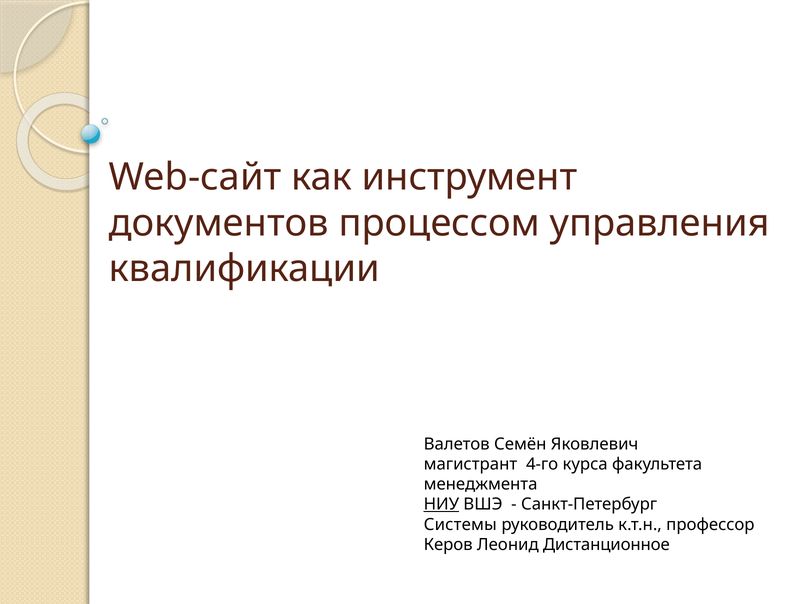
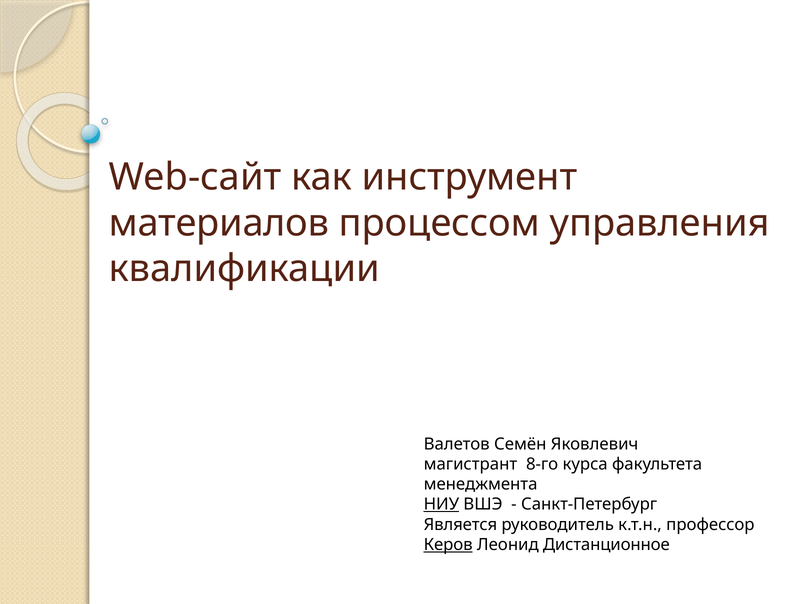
документов: документов -> материалов
4-го: 4-го -> 8-го
Системы: Системы -> Является
Керов underline: none -> present
